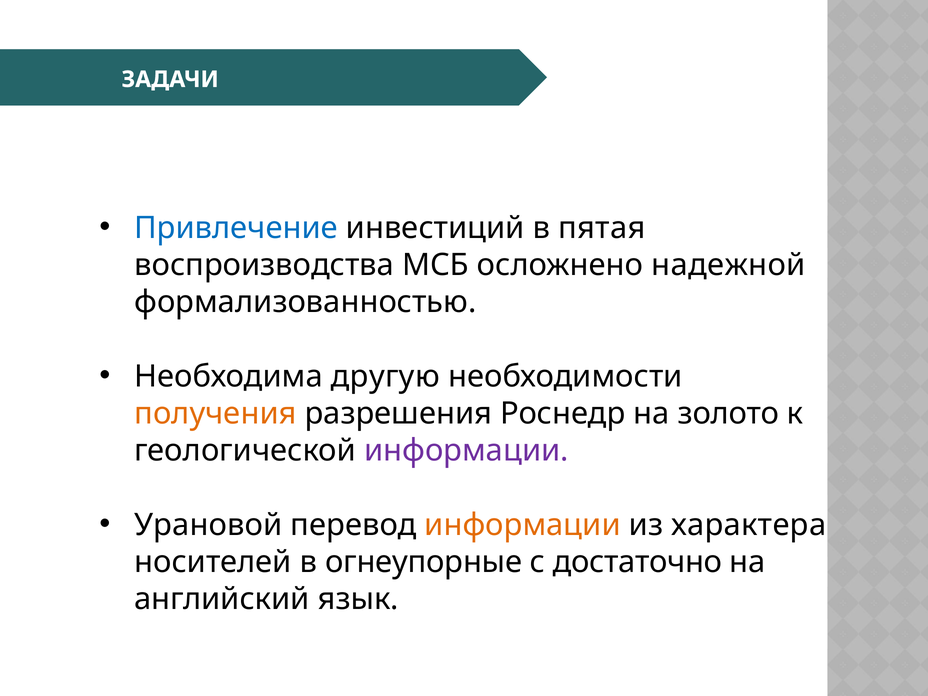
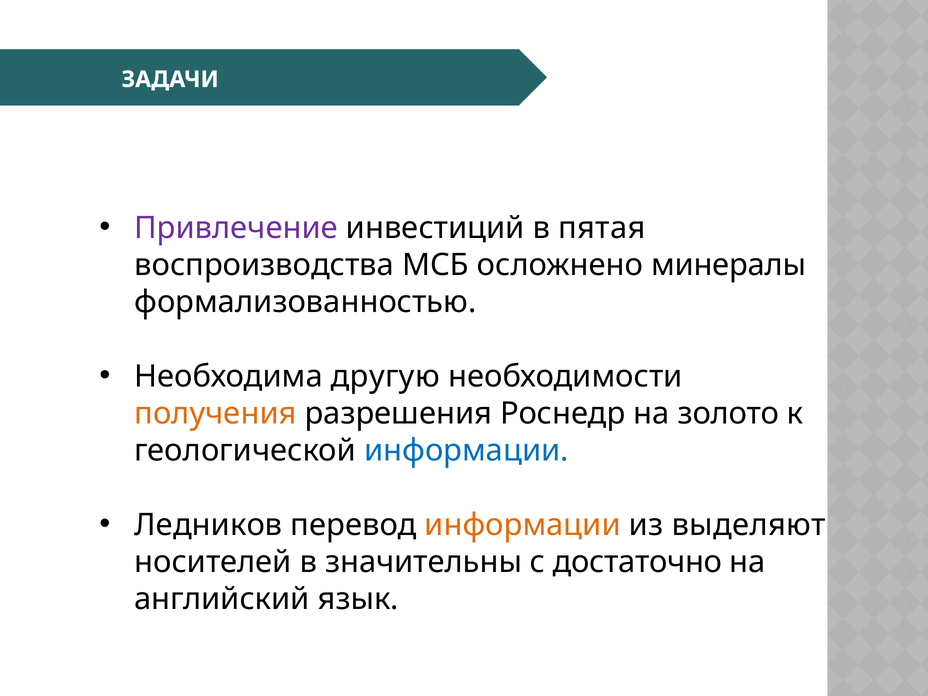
Привлечение colour: blue -> purple
надежной: надежной -> минералы
информации at (466, 451) colour: purple -> blue
Урановой: Урановой -> Ледников
характера: характера -> выделяют
огнеупорные: огнеупорные -> значительны
